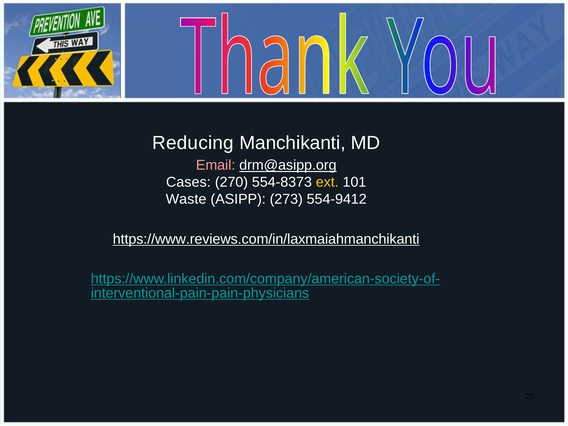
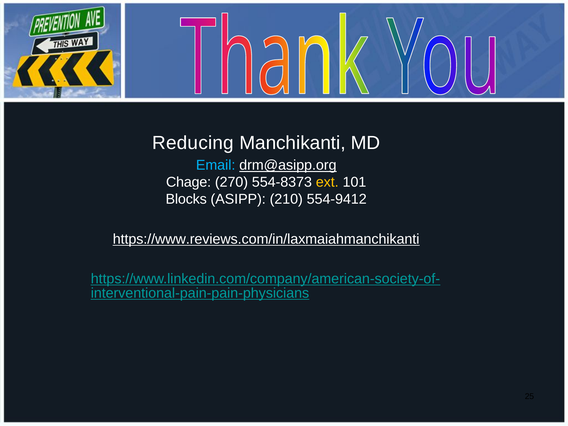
Email colour: pink -> light blue
Cases: Cases -> Chage
Waste: Waste -> Blocks
273: 273 -> 210
